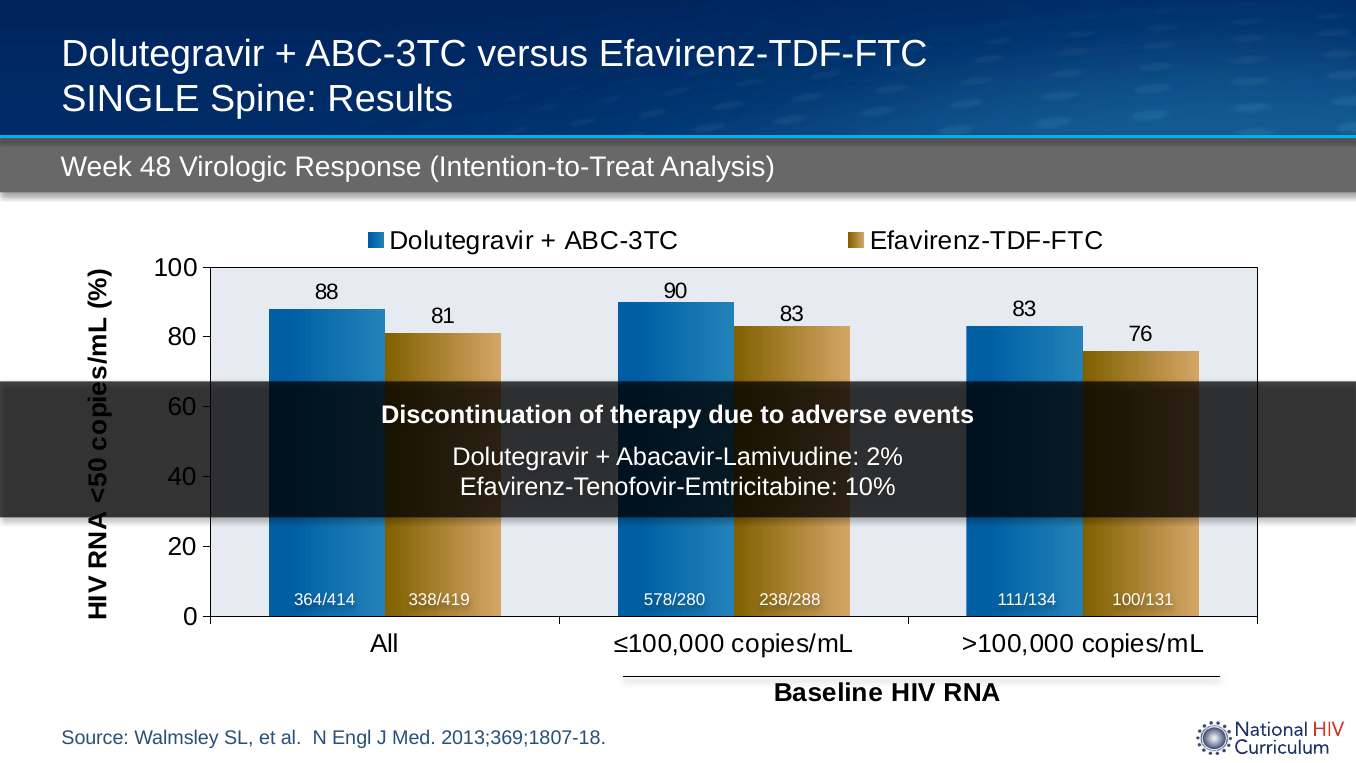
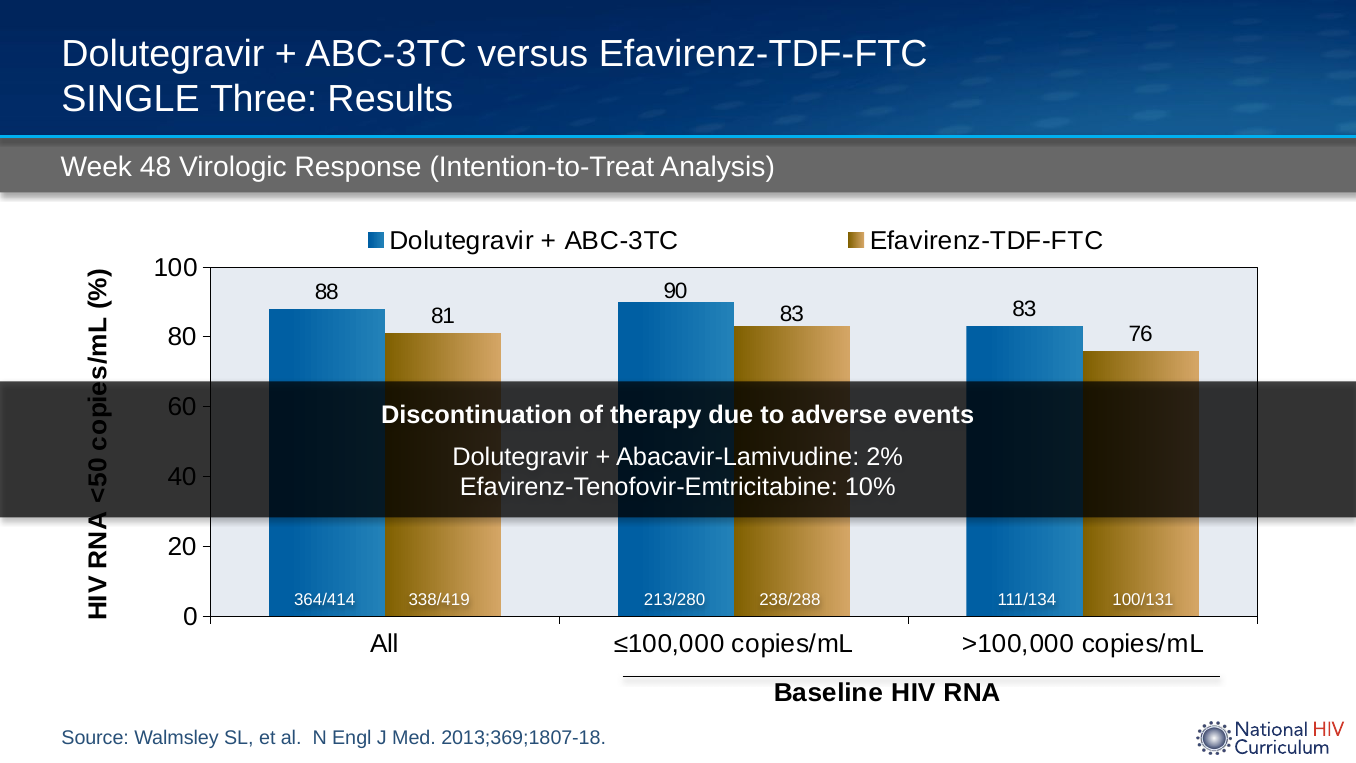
Spine: Spine -> Three
578/280: 578/280 -> 213/280
